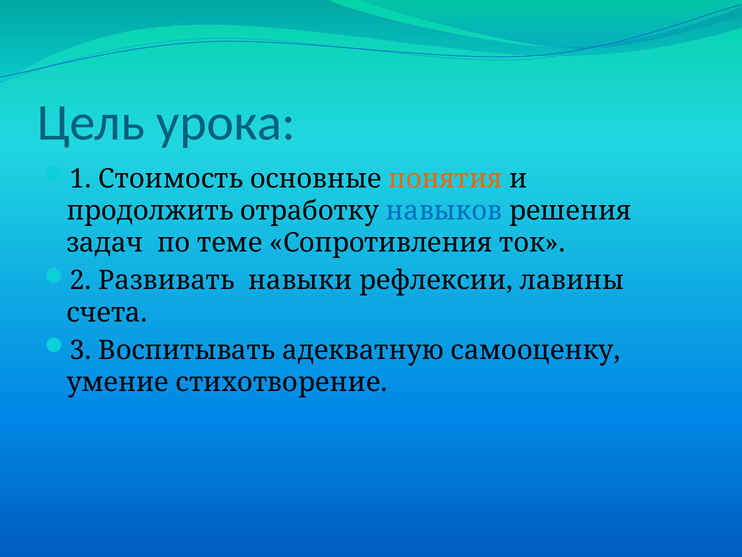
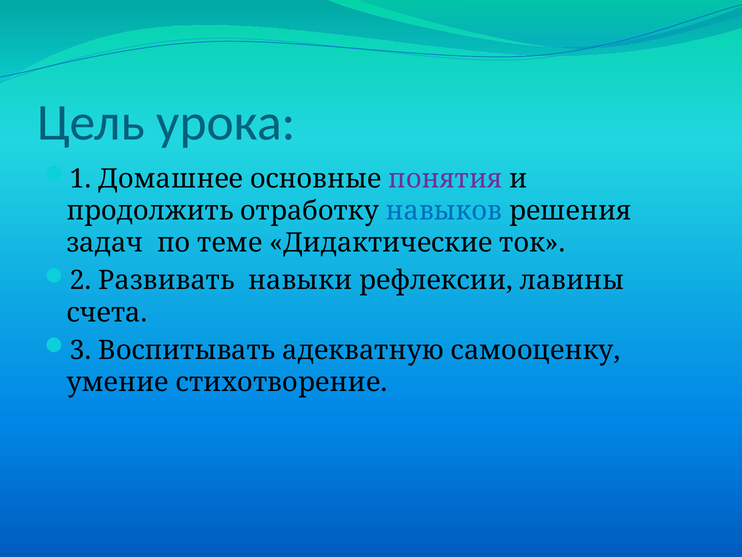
Стоимость: Стоимость -> Домашнее
понятия colour: orange -> purple
Сопротивления: Сопротивления -> Дидактические
